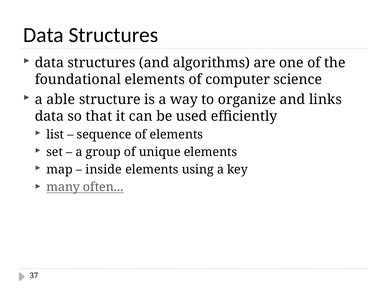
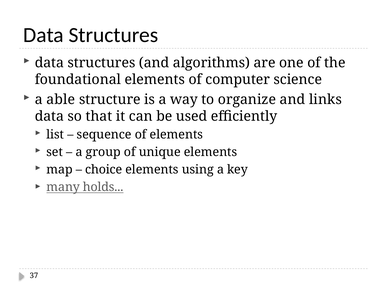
inside: inside -> choice
often: often -> holds
